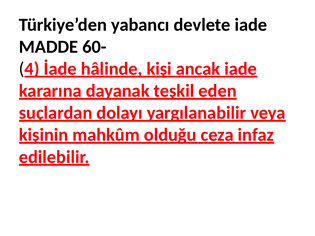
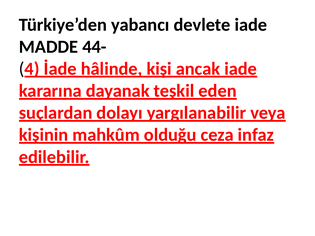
60-: 60- -> 44-
